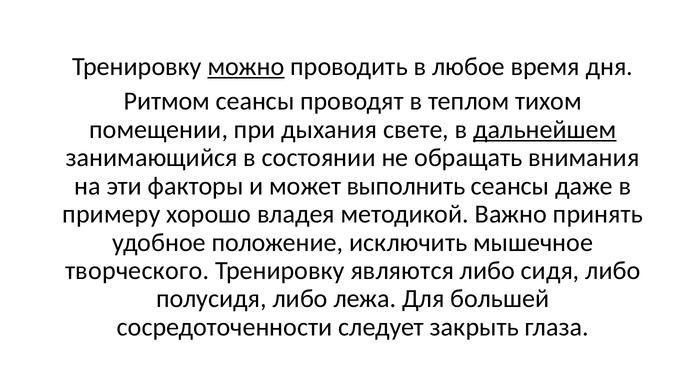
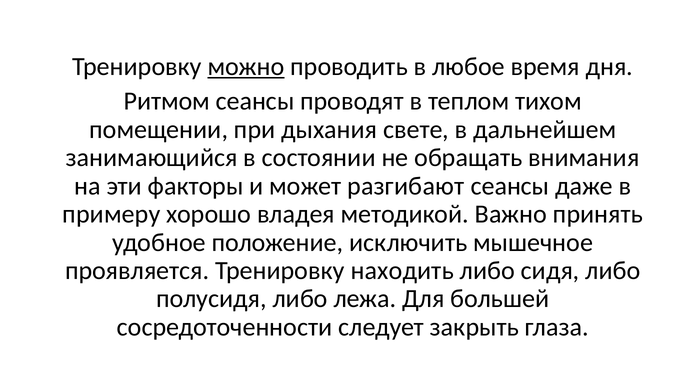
дальнейшем underline: present -> none
выполнить: выполнить -> разгибают
творческого: творческого -> проявляется
являются: являются -> находить
